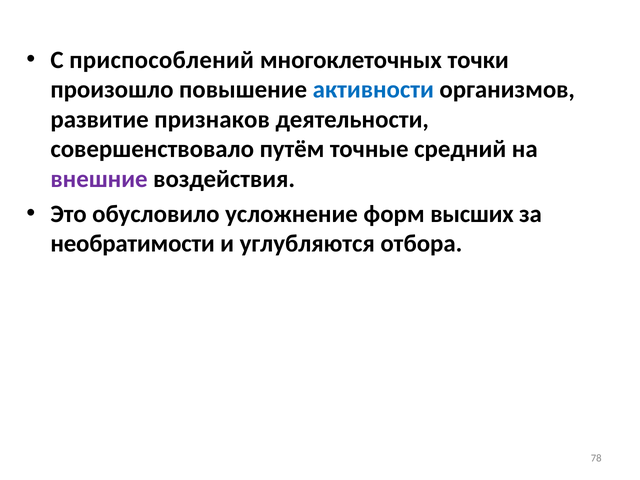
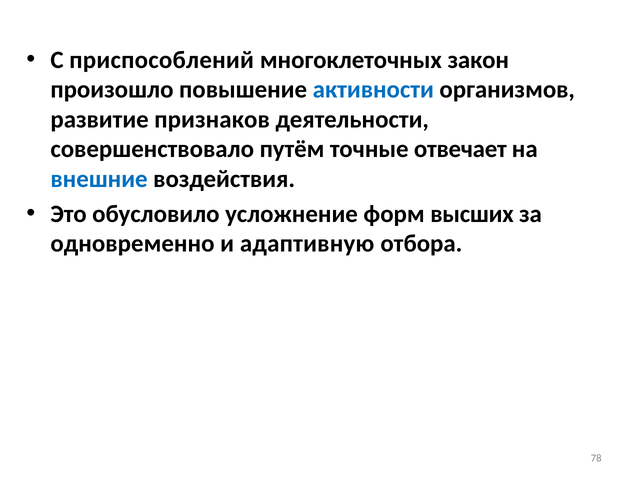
точки: точки -> закон
средний: средний -> отвечает
внешние colour: purple -> blue
необратимости: необратимости -> одновременно
углубляются: углубляются -> адаптивную
